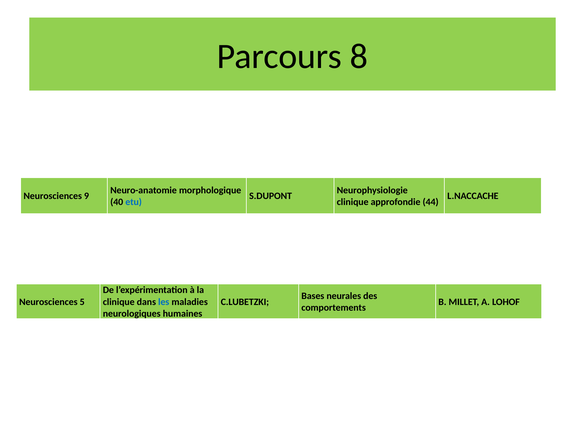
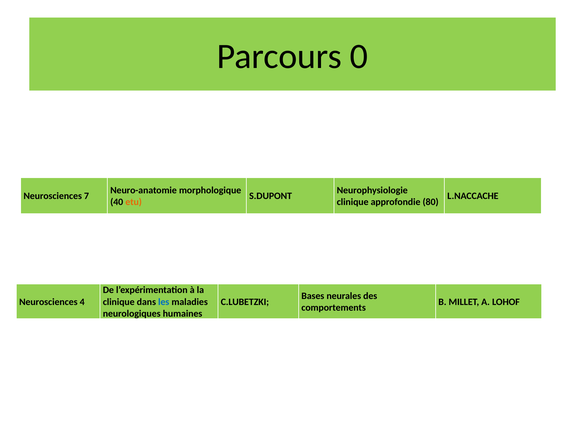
8: 8 -> 0
9: 9 -> 7
etu colour: blue -> orange
44: 44 -> 80
5: 5 -> 4
